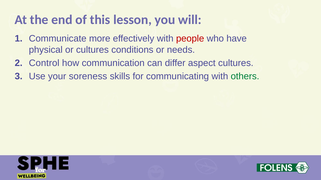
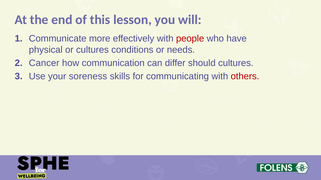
Control: Control -> Cancer
aspect: aspect -> should
others colour: green -> red
